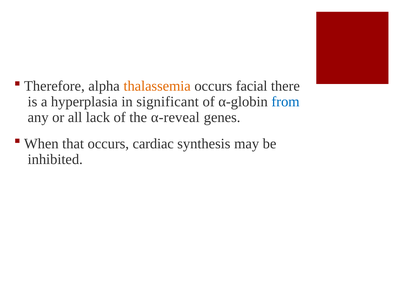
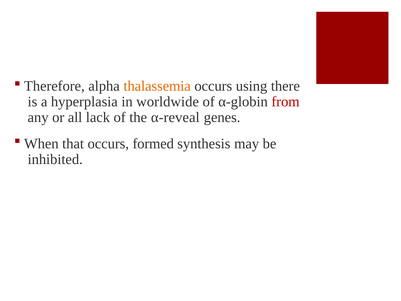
facial: facial -> using
significant: significant -> worldwide
from colour: blue -> red
cardiac: cardiac -> formed
